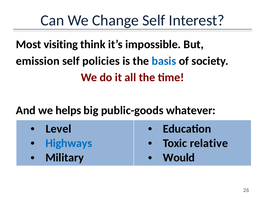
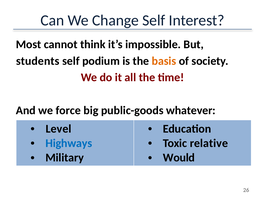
visiting: visiting -> cannot
emission: emission -> students
policies: policies -> podium
basis colour: blue -> orange
helps: helps -> force
